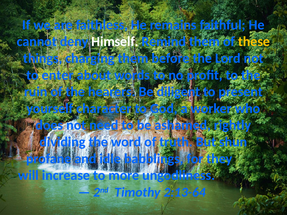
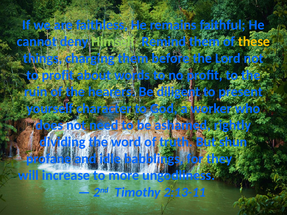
Himself colour: white -> light green
to enter: enter -> profit
2:13-64: 2:13-64 -> 2:13-11
